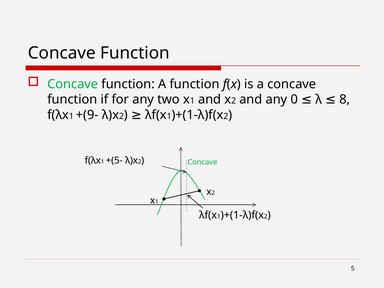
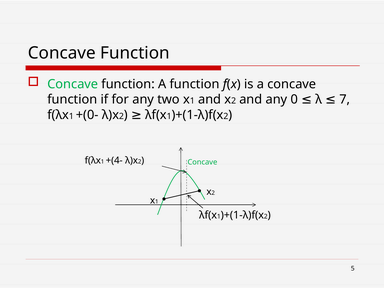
8: 8 -> 7
+(9-: +(9- -> +(0-
+(5-: +(5- -> +(4-
